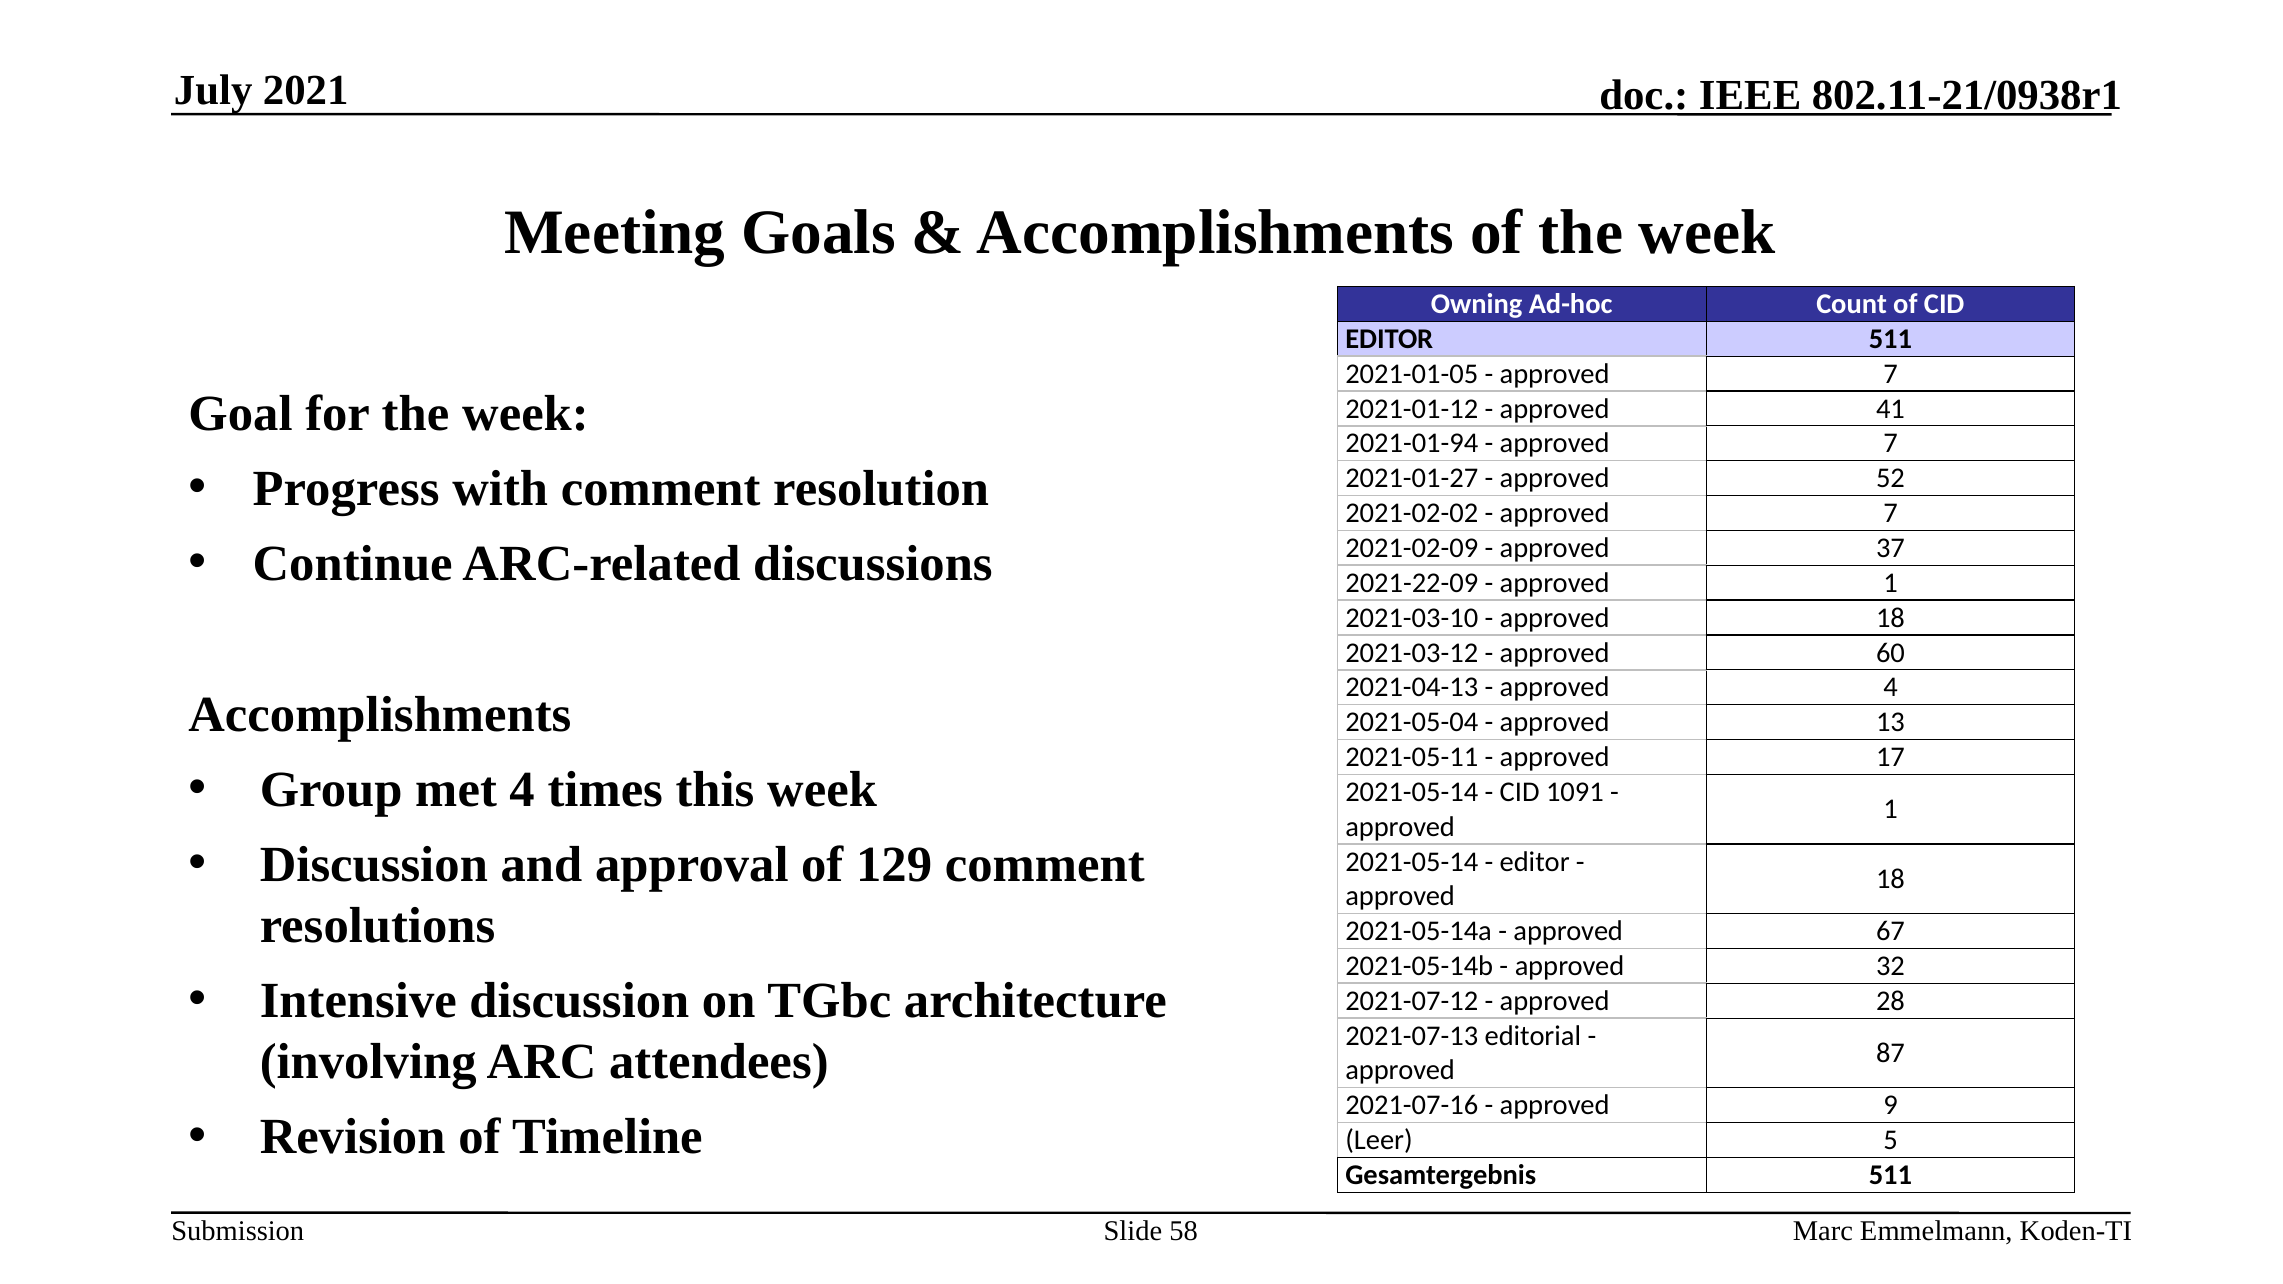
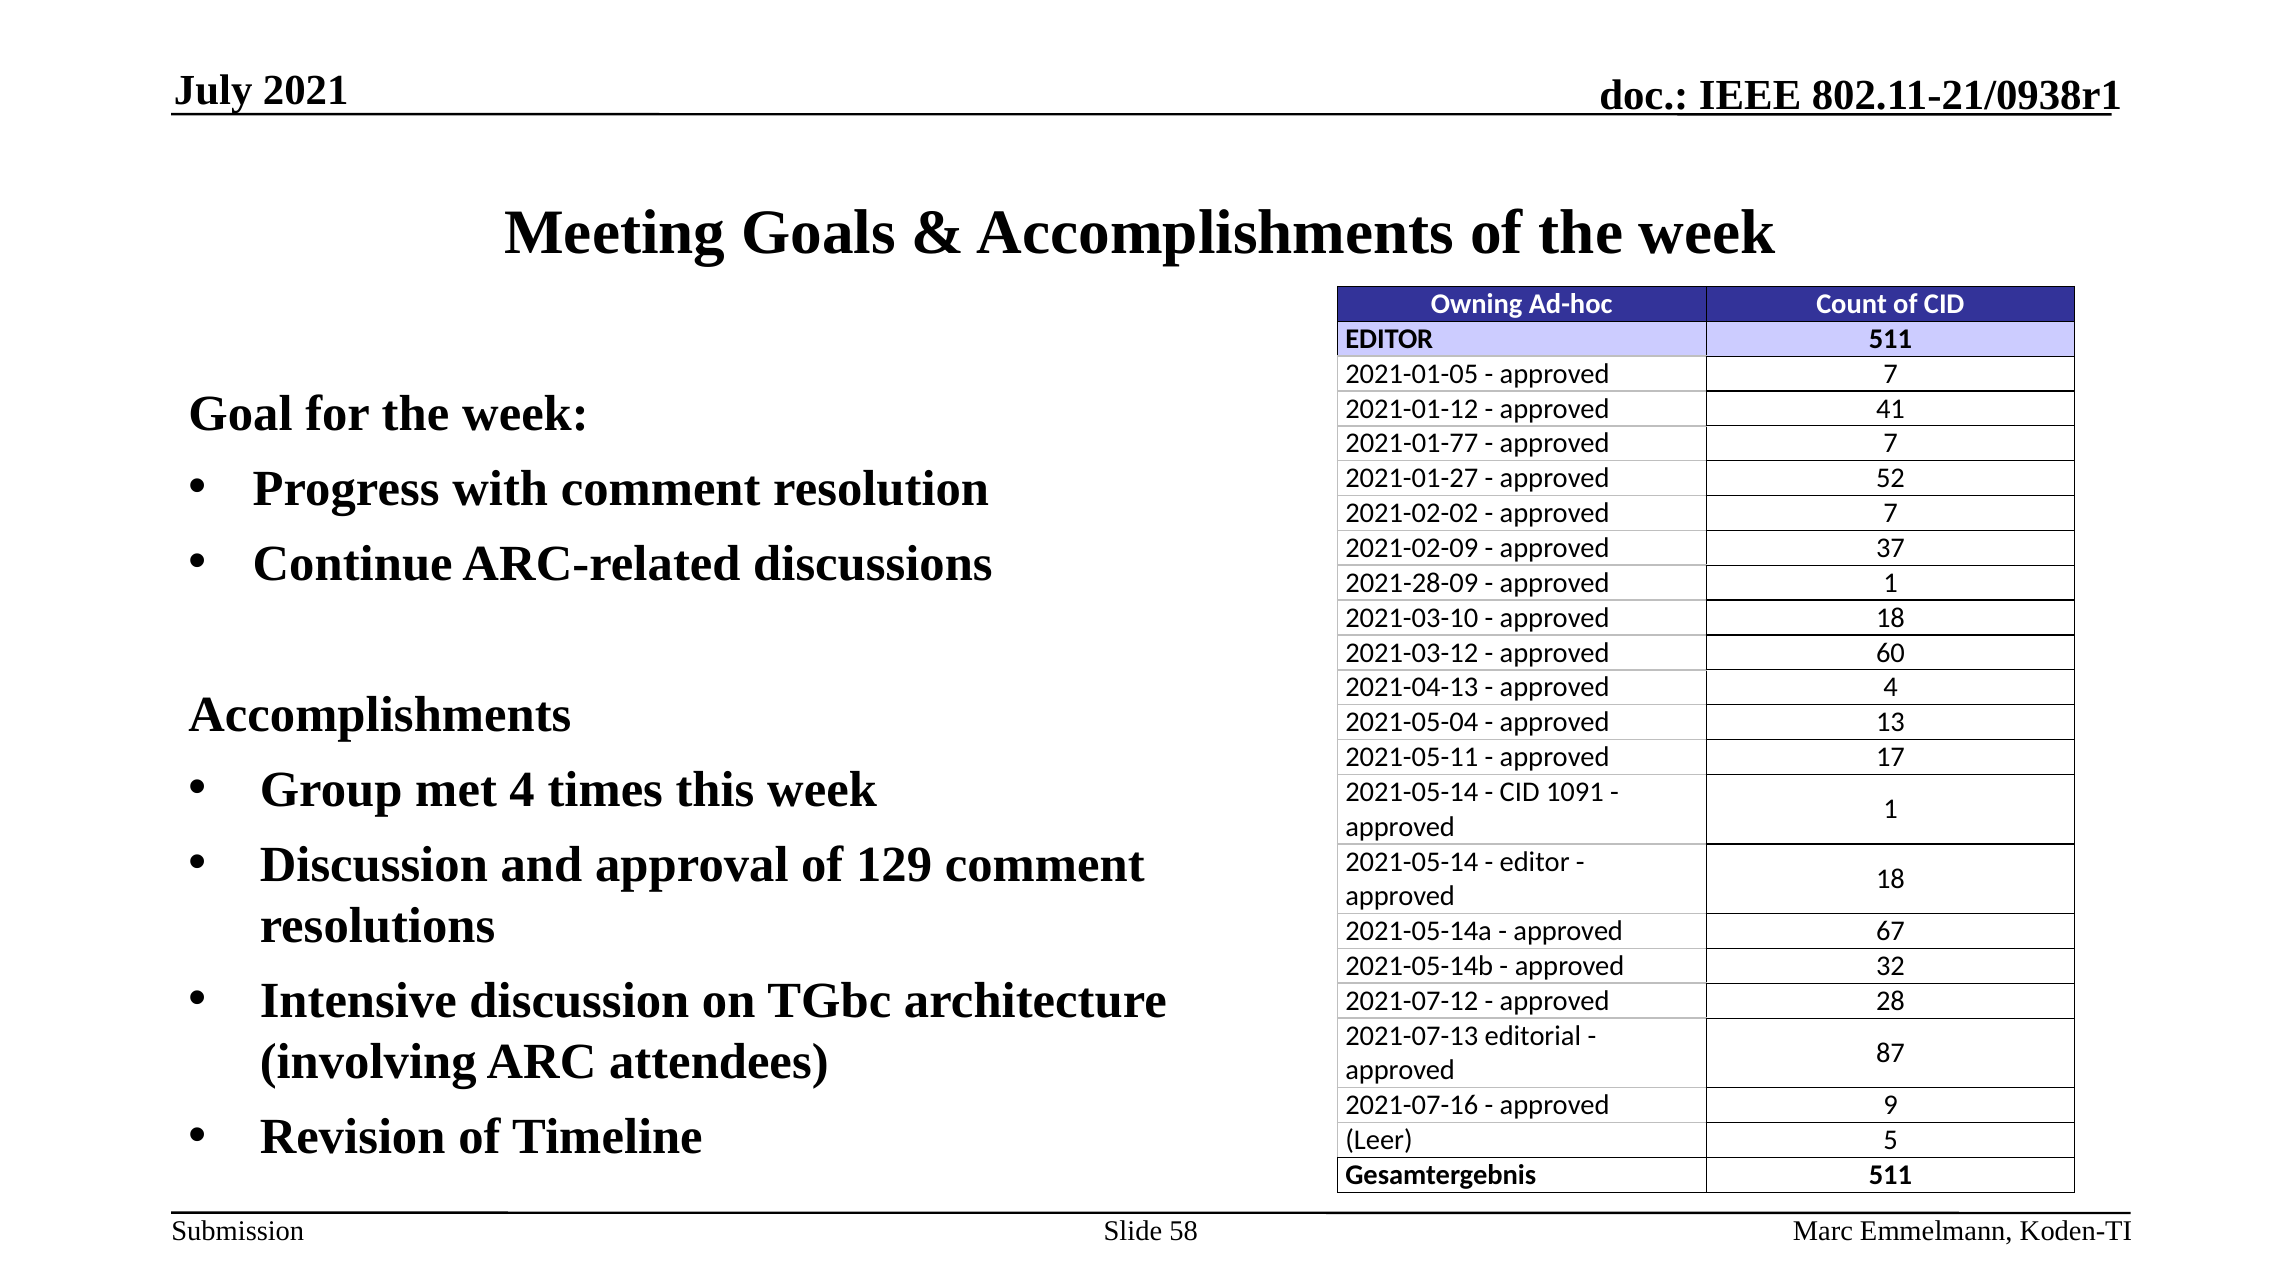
2021-01-94: 2021-01-94 -> 2021-01-77
2021-22-09: 2021-22-09 -> 2021-28-09
